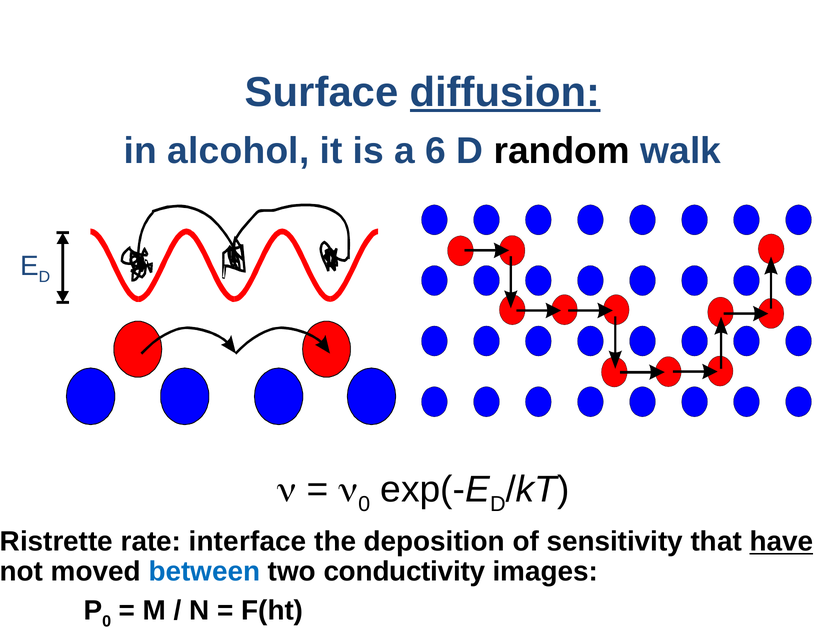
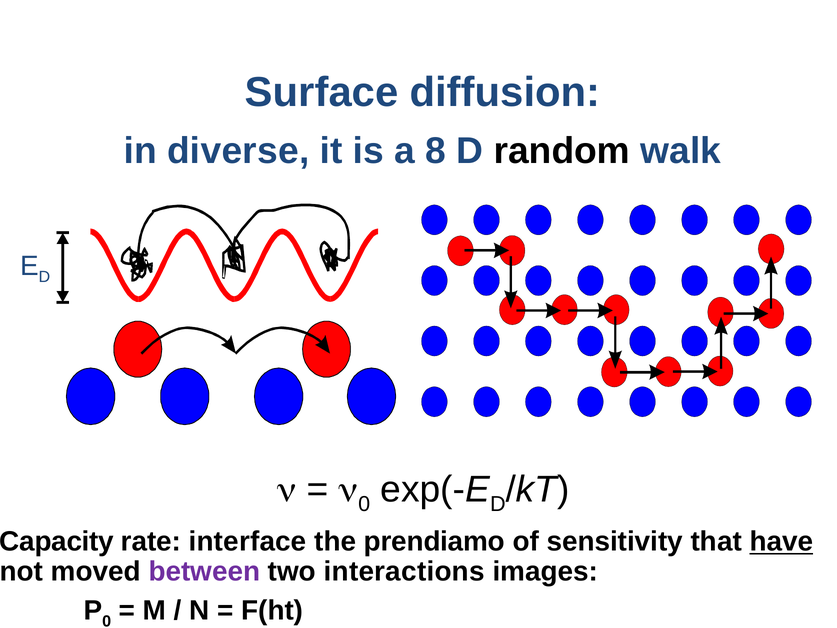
diffusion underline: present -> none
alcohol: alcohol -> diverse
6: 6 -> 8
Ristrette: Ristrette -> Capacity
deposition: deposition -> prendiamo
between colour: blue -> purple
conductivity: conductivity -> interactions
